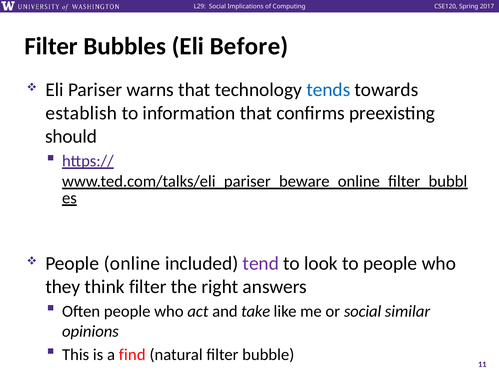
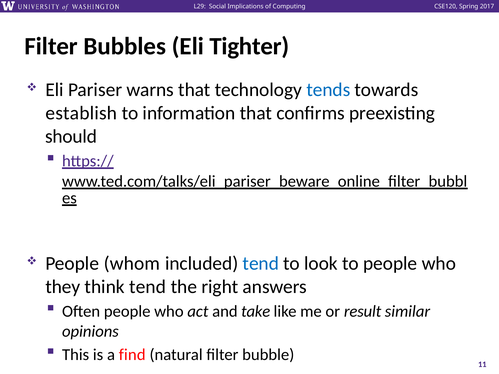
Before: Before -> Tighter
online: online -> whom
tend at (261, 264) colour: purple -> blue
think filter: filter -> tend
or social: social -> result
